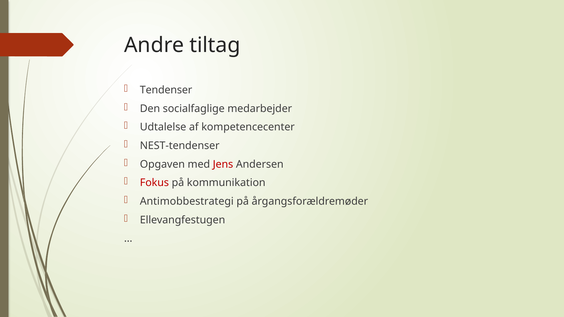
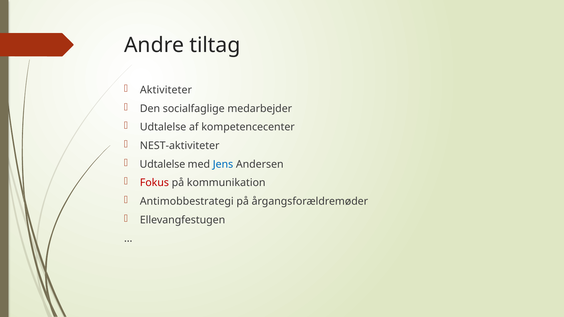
Tendenser: Tendenser -> Aktiviteter
NEST-tendenser: NEST-tendenser -> NEST-aktiviteter
Opgaven at (162, 164): Opgaven -> Udtalelse
Jens colour: red -> blue
